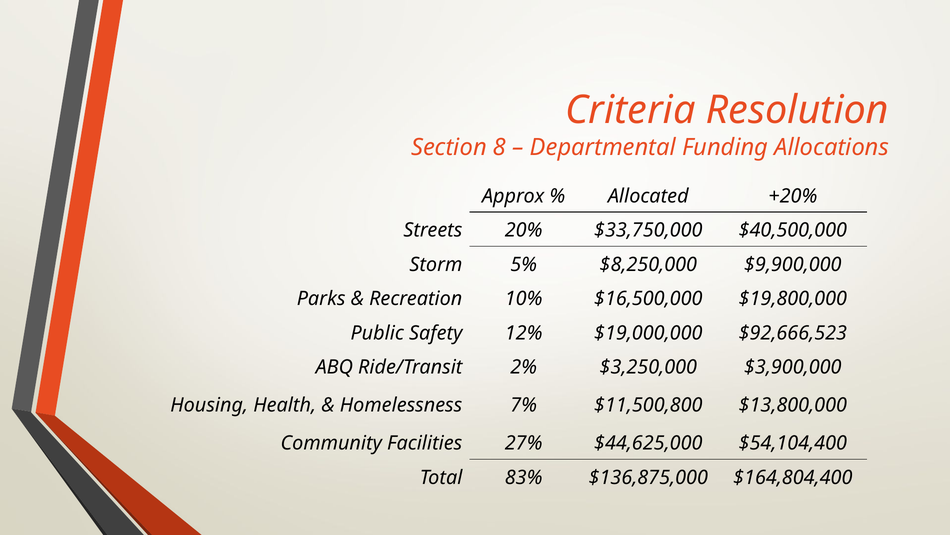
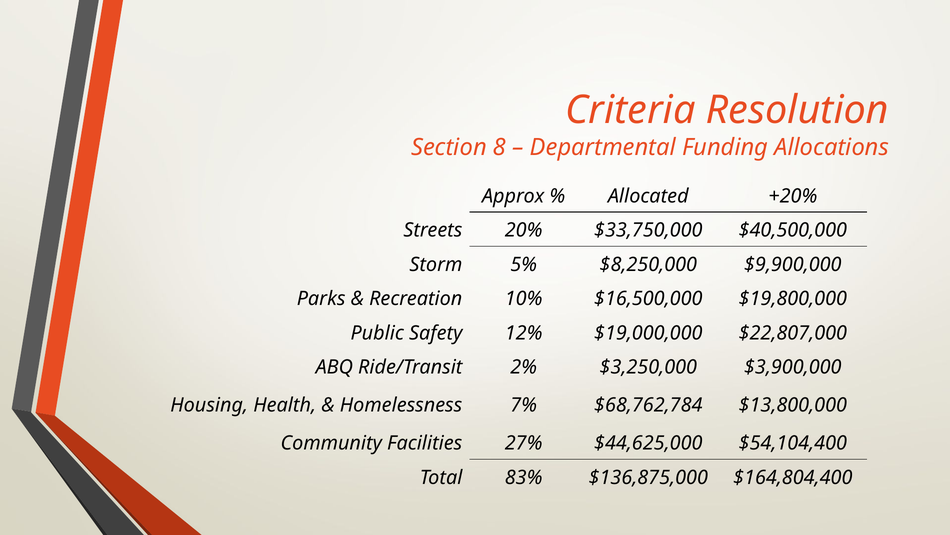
$92,666,523: $92,666,523 -> $22,807,000
$11,500,800: $11,500,800 -> $68,762,784
